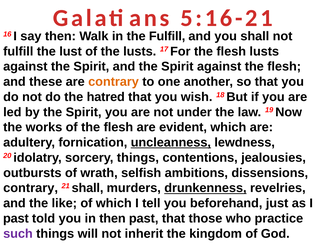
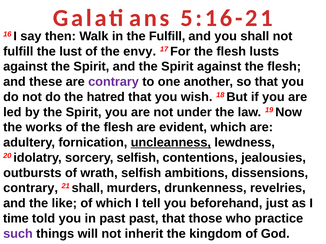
the lusts: lusts -> envy
contrary at (114, 82) colour: orange -> purple
sorcery things: things -> selfish
drunkenness underline: present -> none
past at (16, 219): past -> time
in then: then -> past
